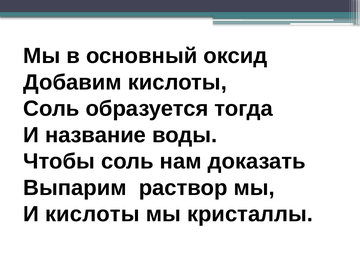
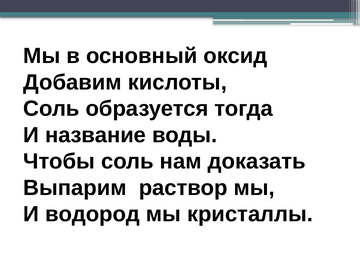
И кислоты: кислоты -> водород
